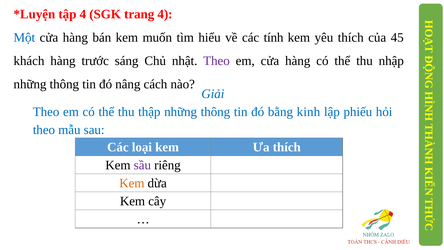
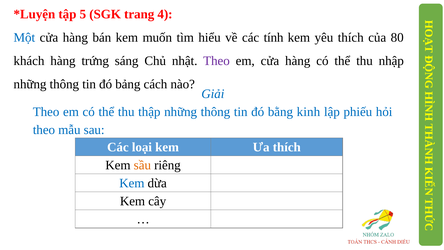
tập 4: 4 -> 5
45: 45 -> 80
trước: trước -> trứng
nâng: nâng -> bảng
sầu colour: purple -> orange
Kem at (132, 183) colour: orange -> blue
